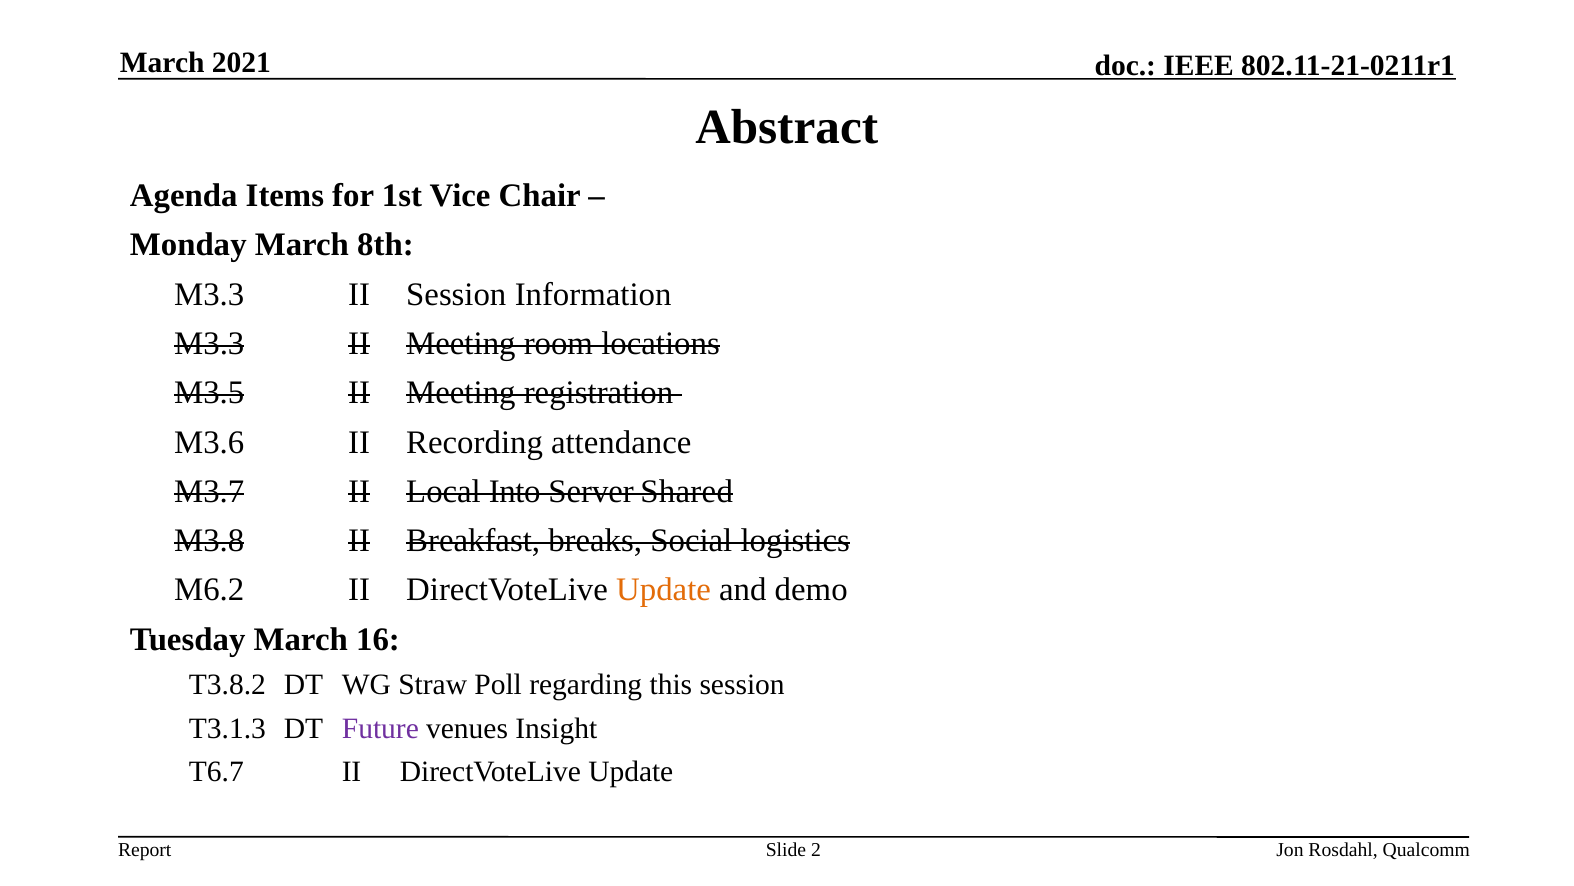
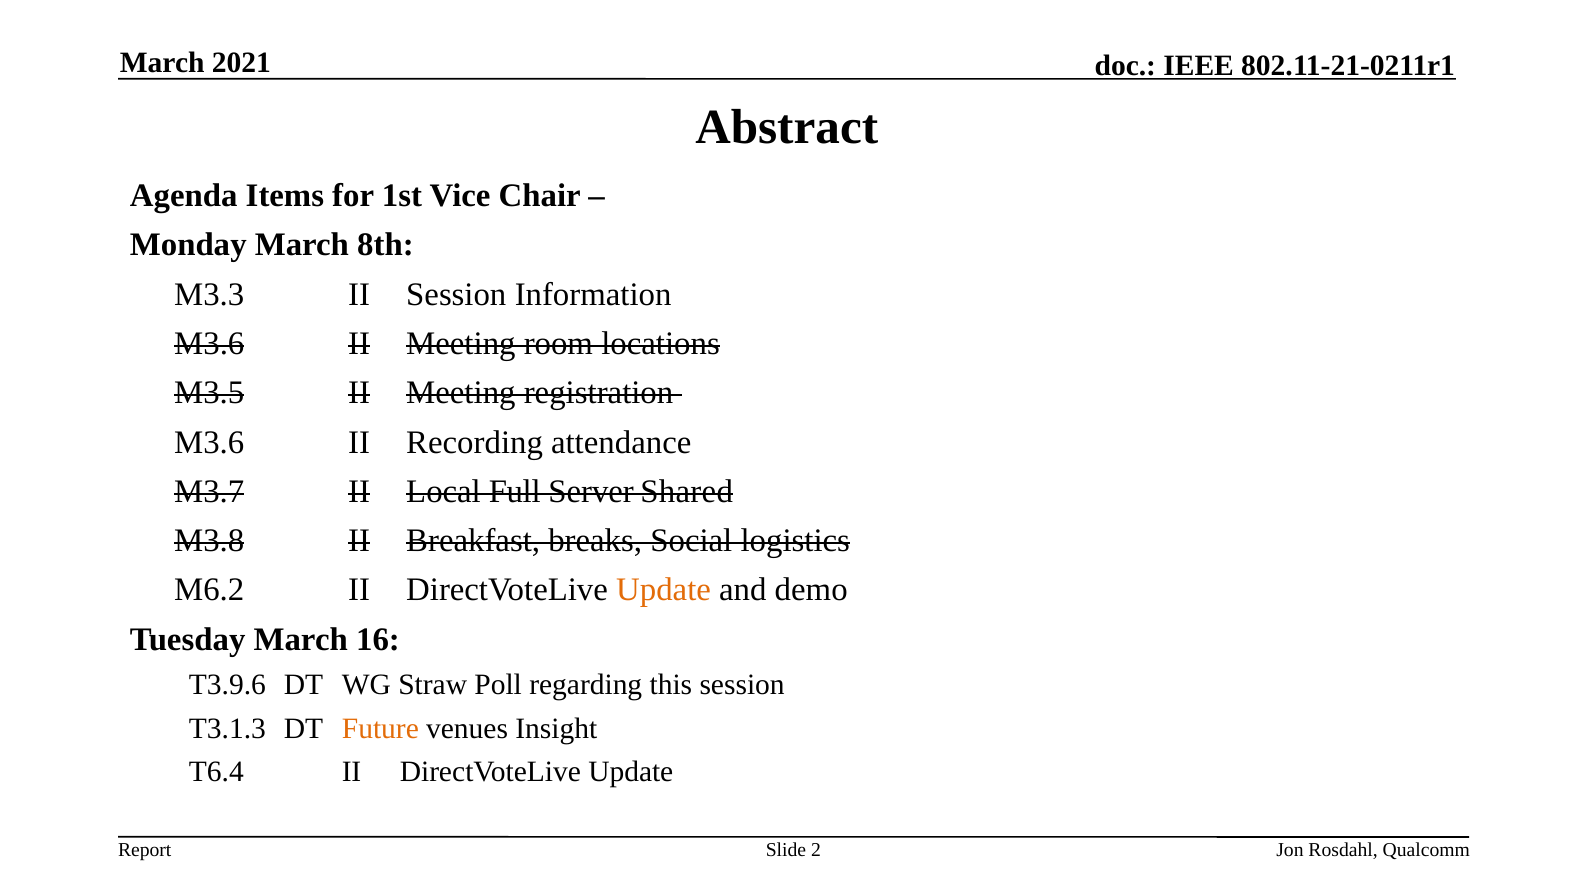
M3.3 at (209, 343): M3.3 -> M3.6
Into: Into -> Full
T3.8.2: T3.8.2 -> T3.9.6
Future colour: purple -> orange
T6.7: T6.7 -> T6.4
